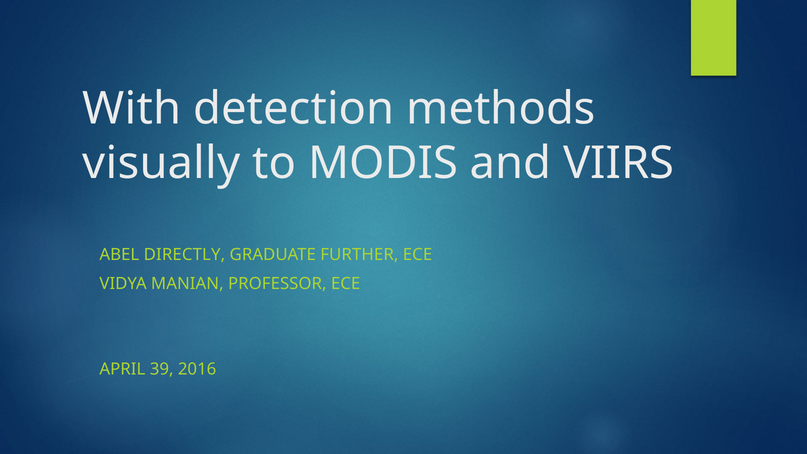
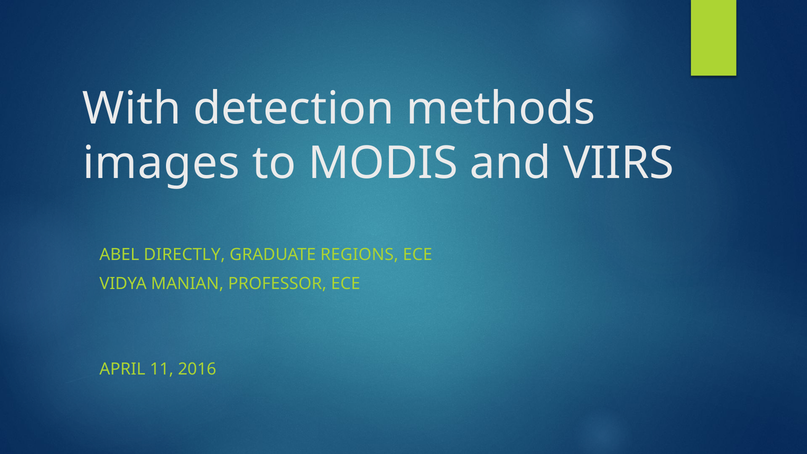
visually: visually -> images
FURTHER: FURTHER -> REGIONS
39: 39 -> 11
